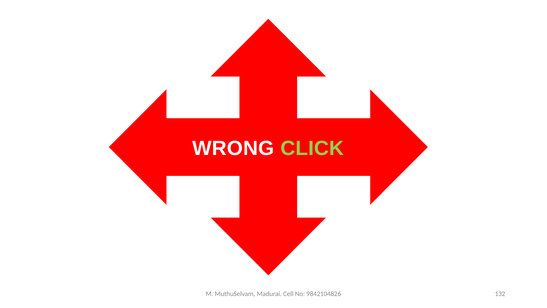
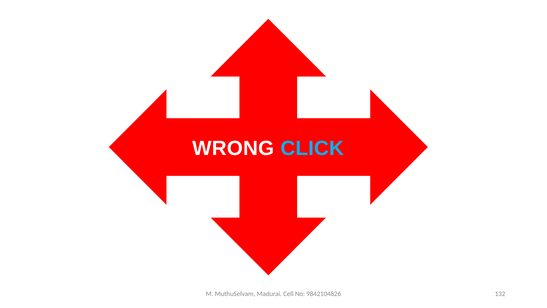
CLICK colour: light green -> light blue
